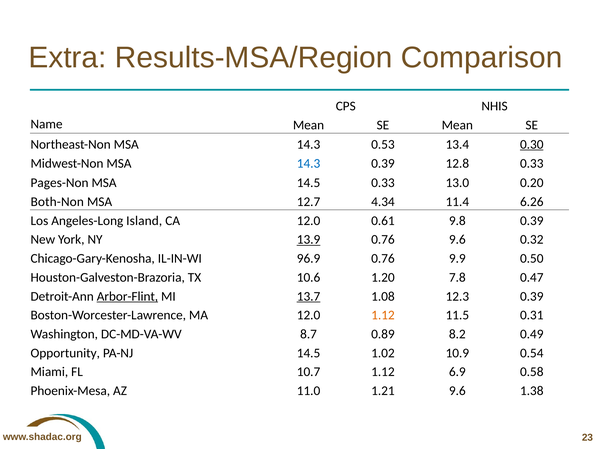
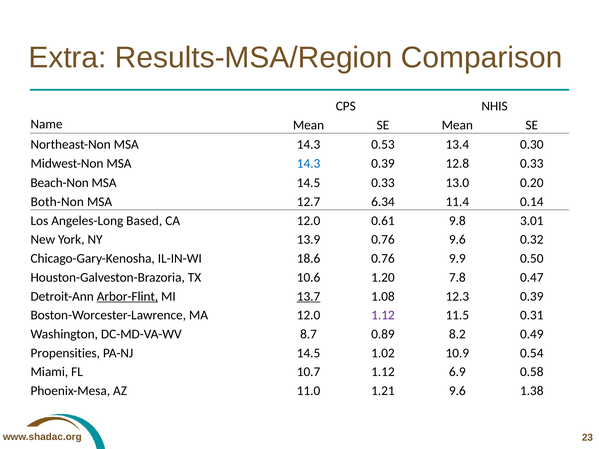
0.30 underline: present -> none
Pages-Non: Pages-Non -> Beach-Non
4.34: 4.34 -> 6.34
6.26: 6.26 -> 0.14
Island: Island -> Based
9.8 0.39: 0.39 -> 3.01
13.9 underline: present -> none
96.9: 96.9 -> 18.6
1.12 at (383, 315) colour: orange -> purple
Opportunity: Opportunity -> Propensities
